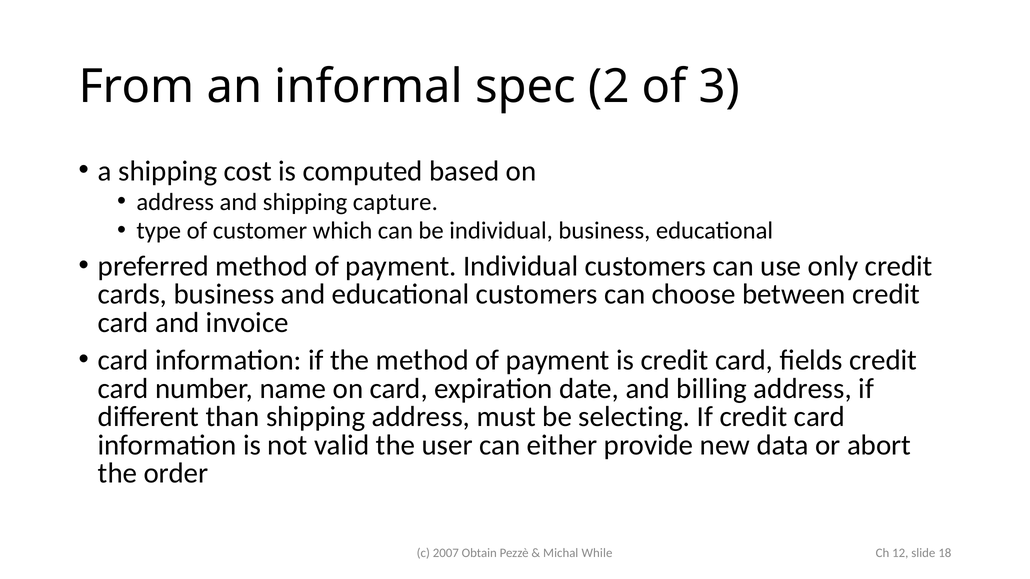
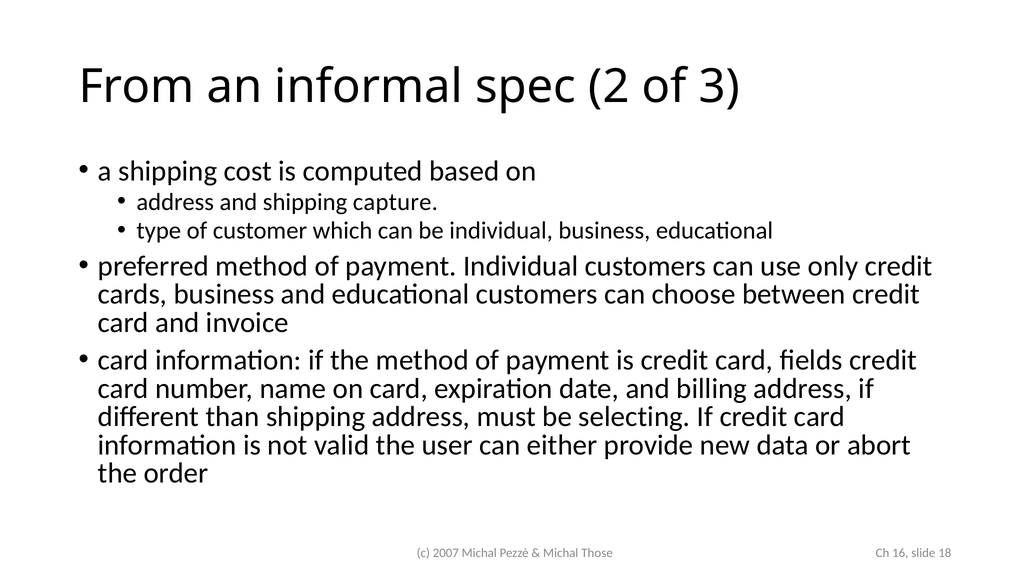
2007 Obtain: Obtain -> Michal
While: While -> Those
12: 12 -> 16
